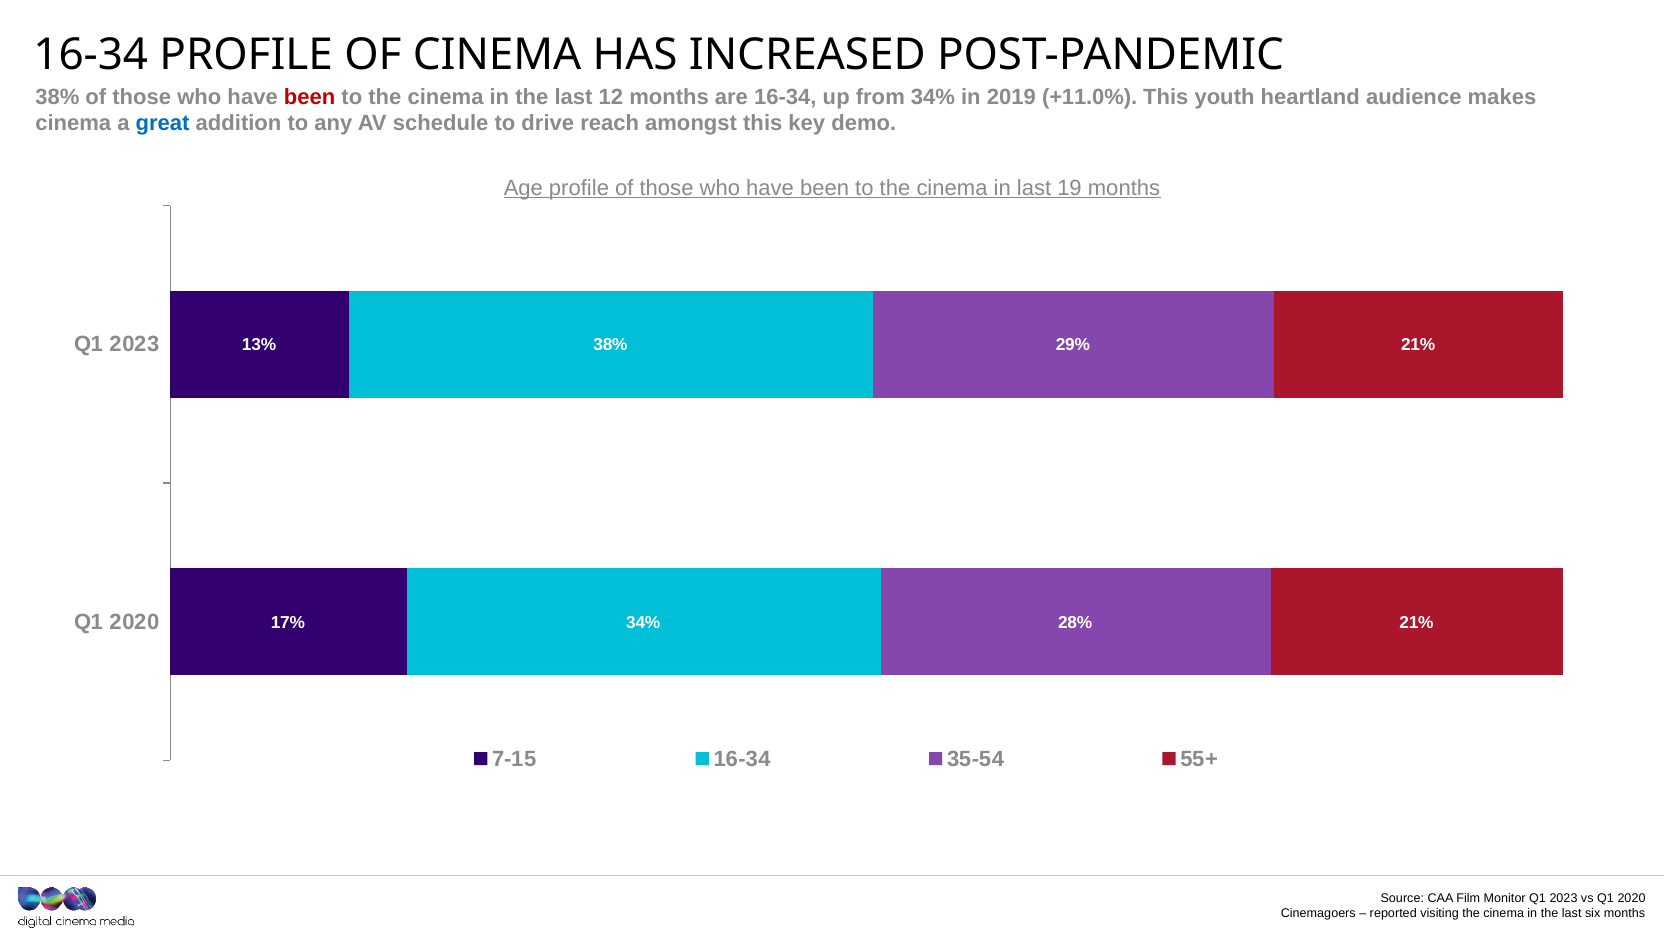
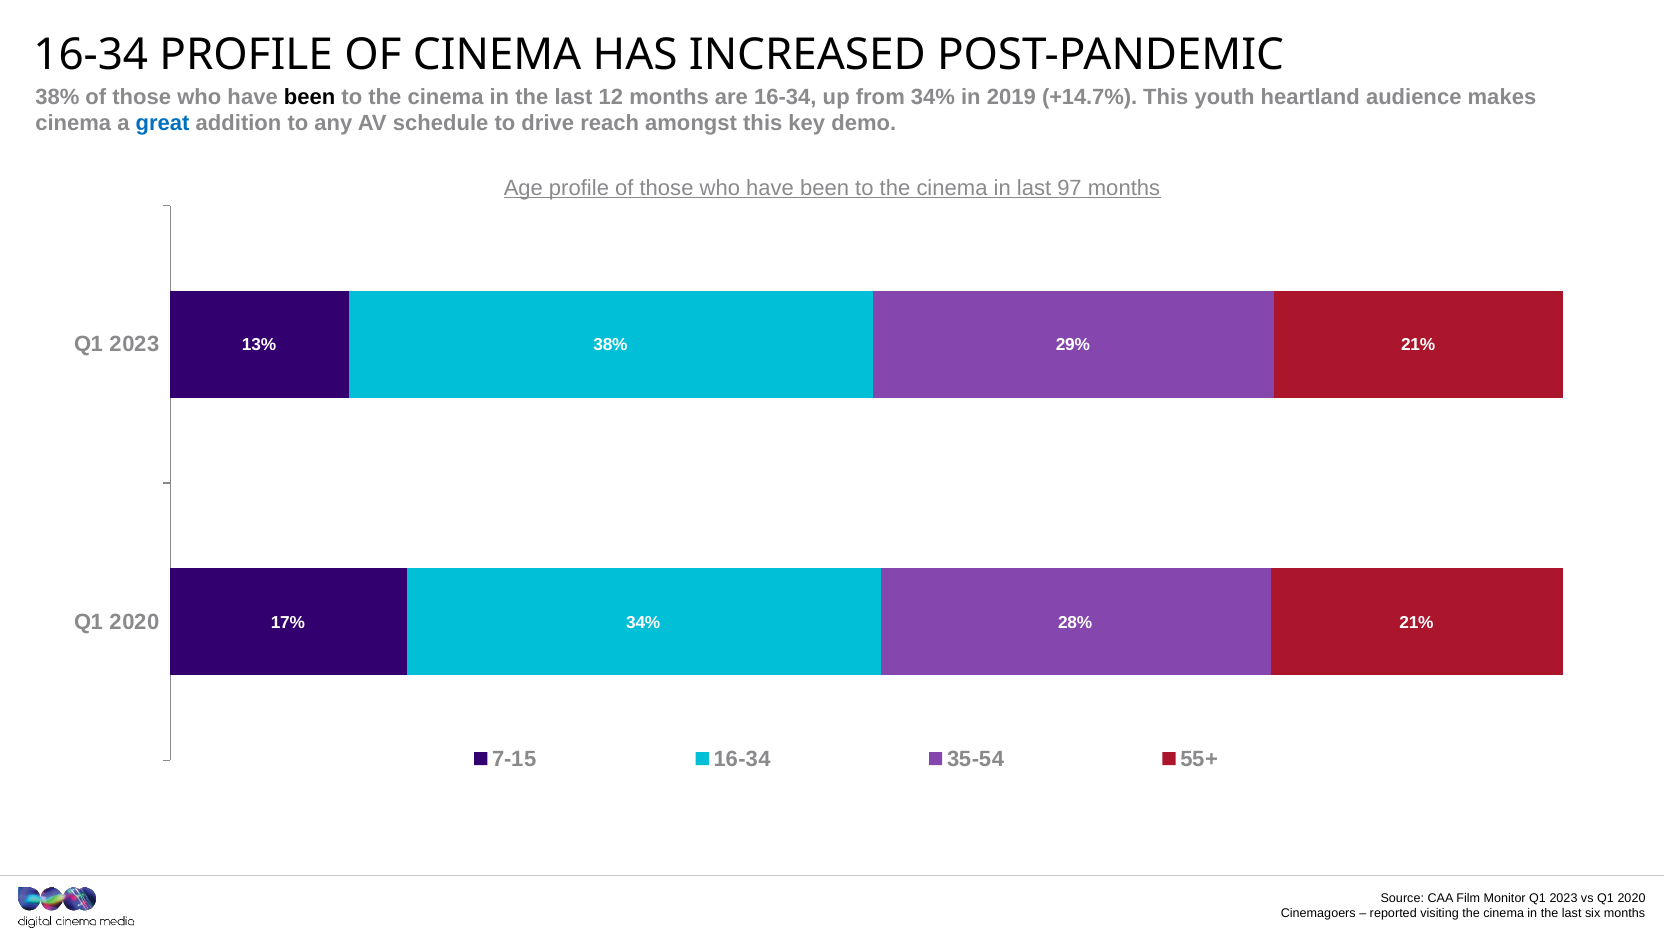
been at (310, 97) colour: red -> black
+11.0%: +11.0% -> +14.7%
19: 19 -> 97
